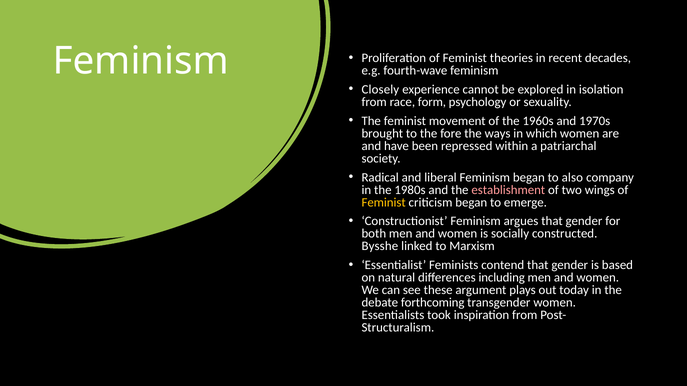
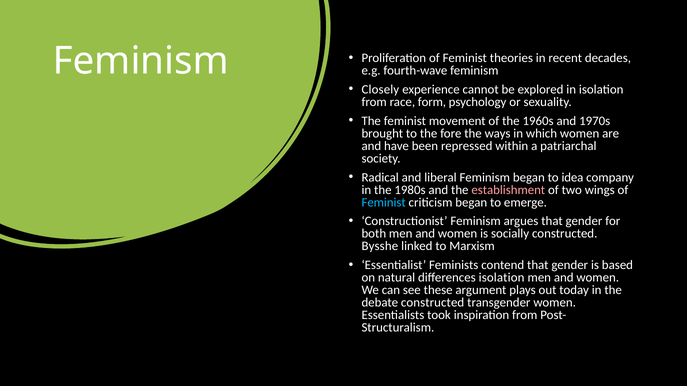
also: also -> idea
Feminist at (384, 203) colour: yellow -> light blue
differences including: including -> isolation
debate forthcoming: forthcoming -> constructed
